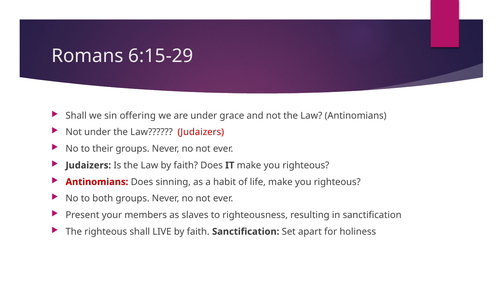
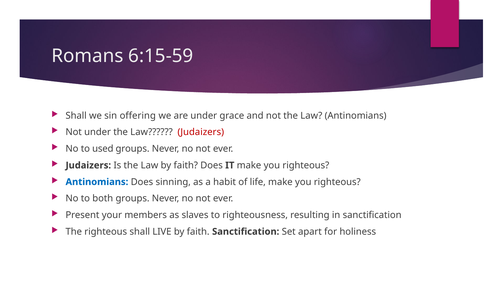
6:15-29: 6:15-29 -> 6:15-59
their: their -> used
Antinomians at (97, 182) colour: red -> blue
